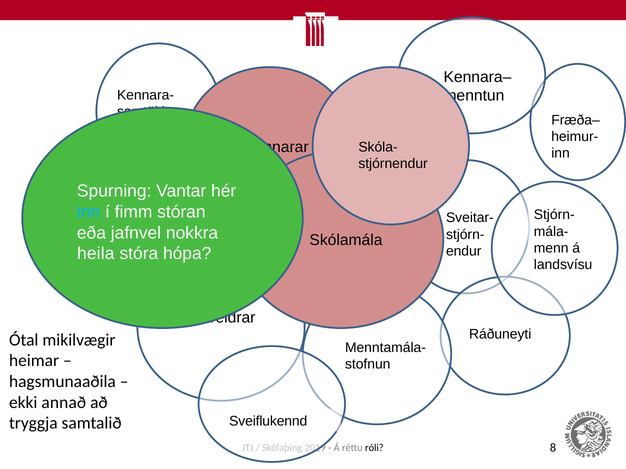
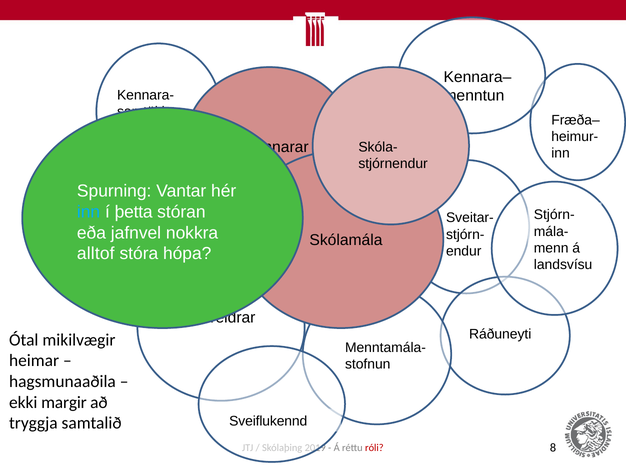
fimm: fimm -> þetta
heila: heila -> alltof
annað: annað -> margir
róli colour: black -> red
